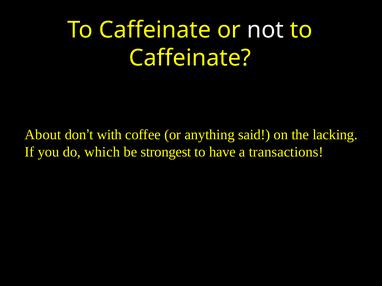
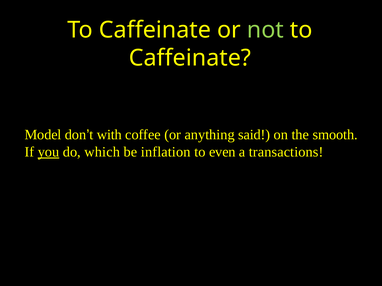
not colour: white -> light green
About: About -> Model
lacking: lacking -> smooth
you underline: none -> present
strongest: strongest -> inflation
have: have -> even
